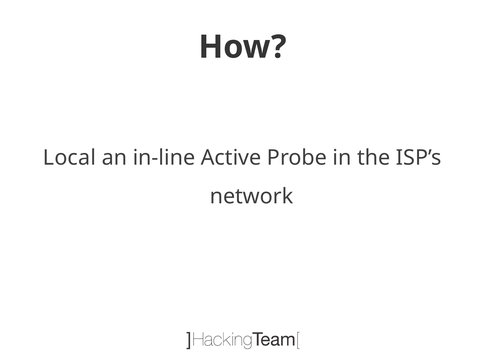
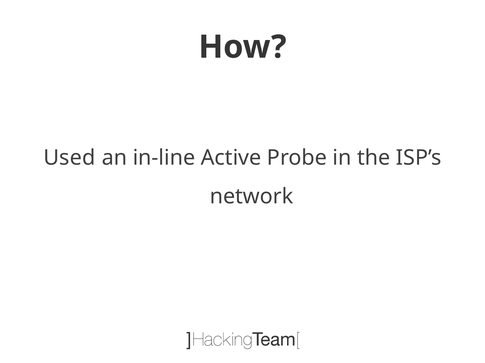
Local: Local -> Used
